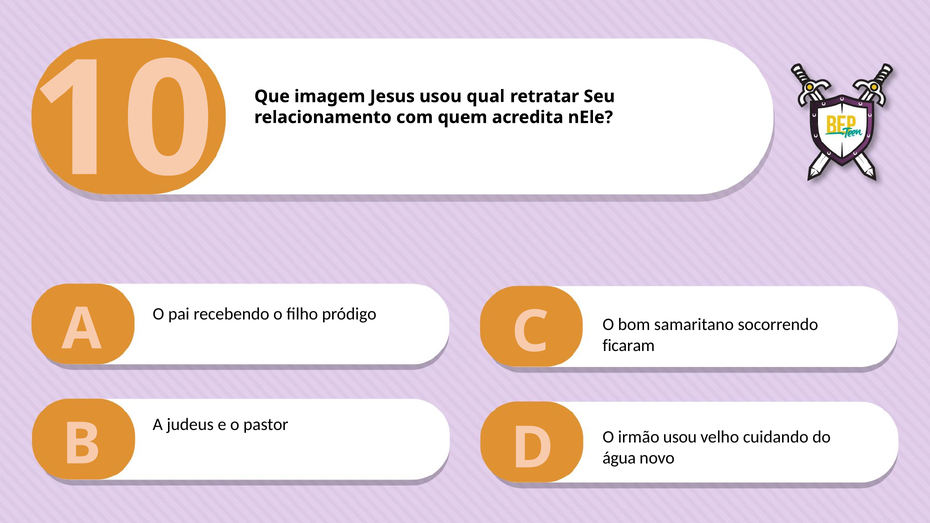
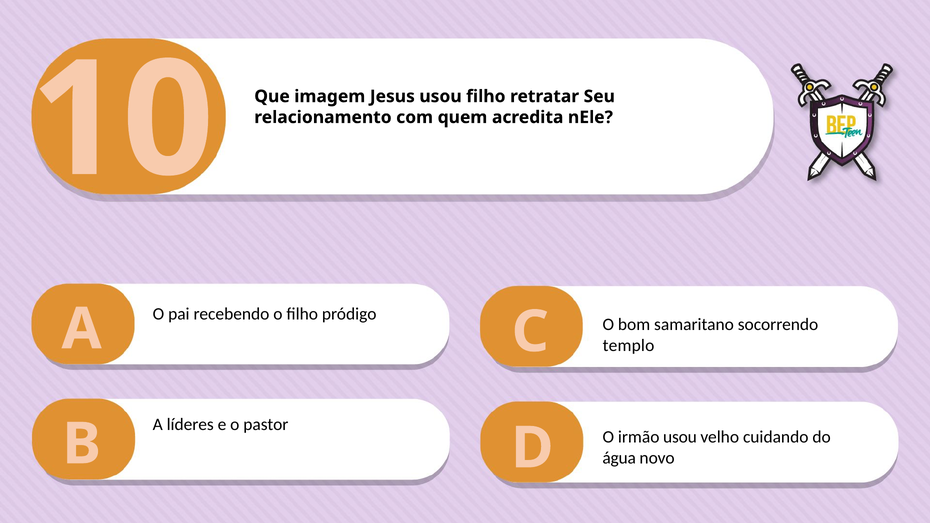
usou qual: qual -> filho
ficaram: ficaram -> templo
judeus: judeus -> líderes
